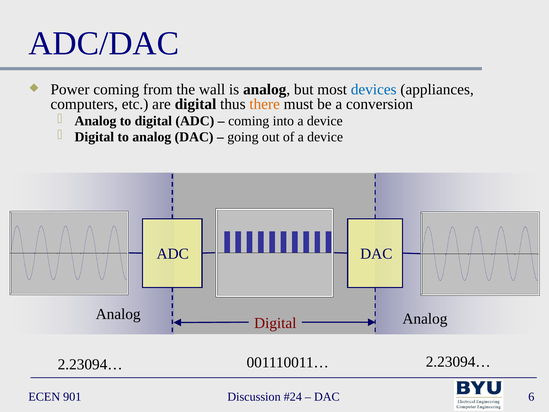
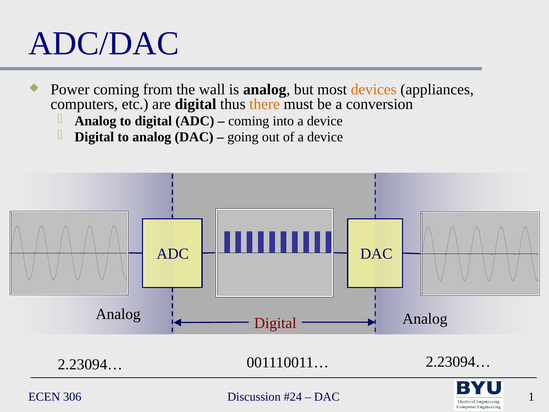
devices colour: blue -> orange
901: 901 -> 306
6: 6 -> 1
